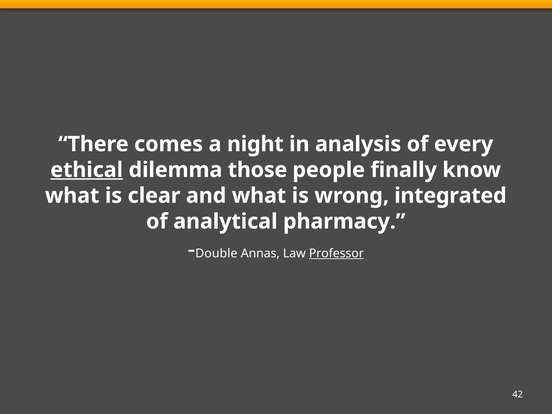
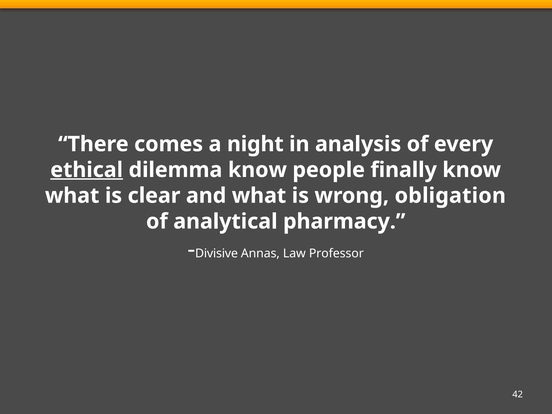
dilemma those: those -> know
integrated: integrated -> obligation
Double: Double -> Divisive
Professor underline: present -> none
